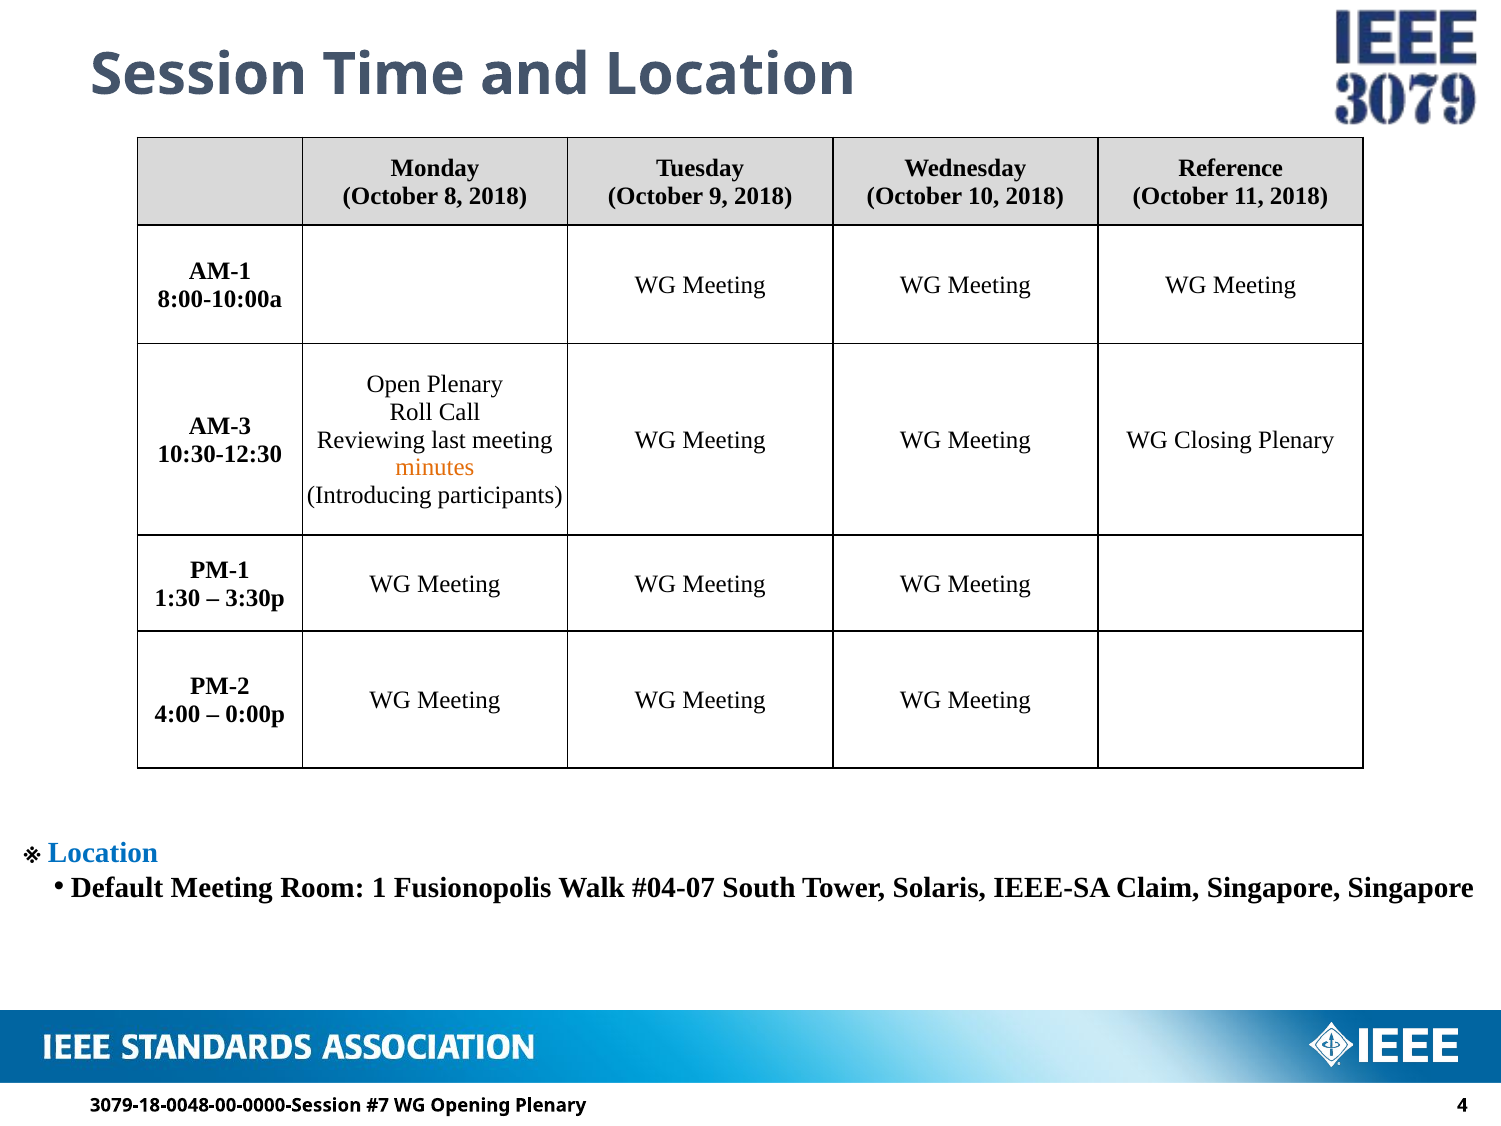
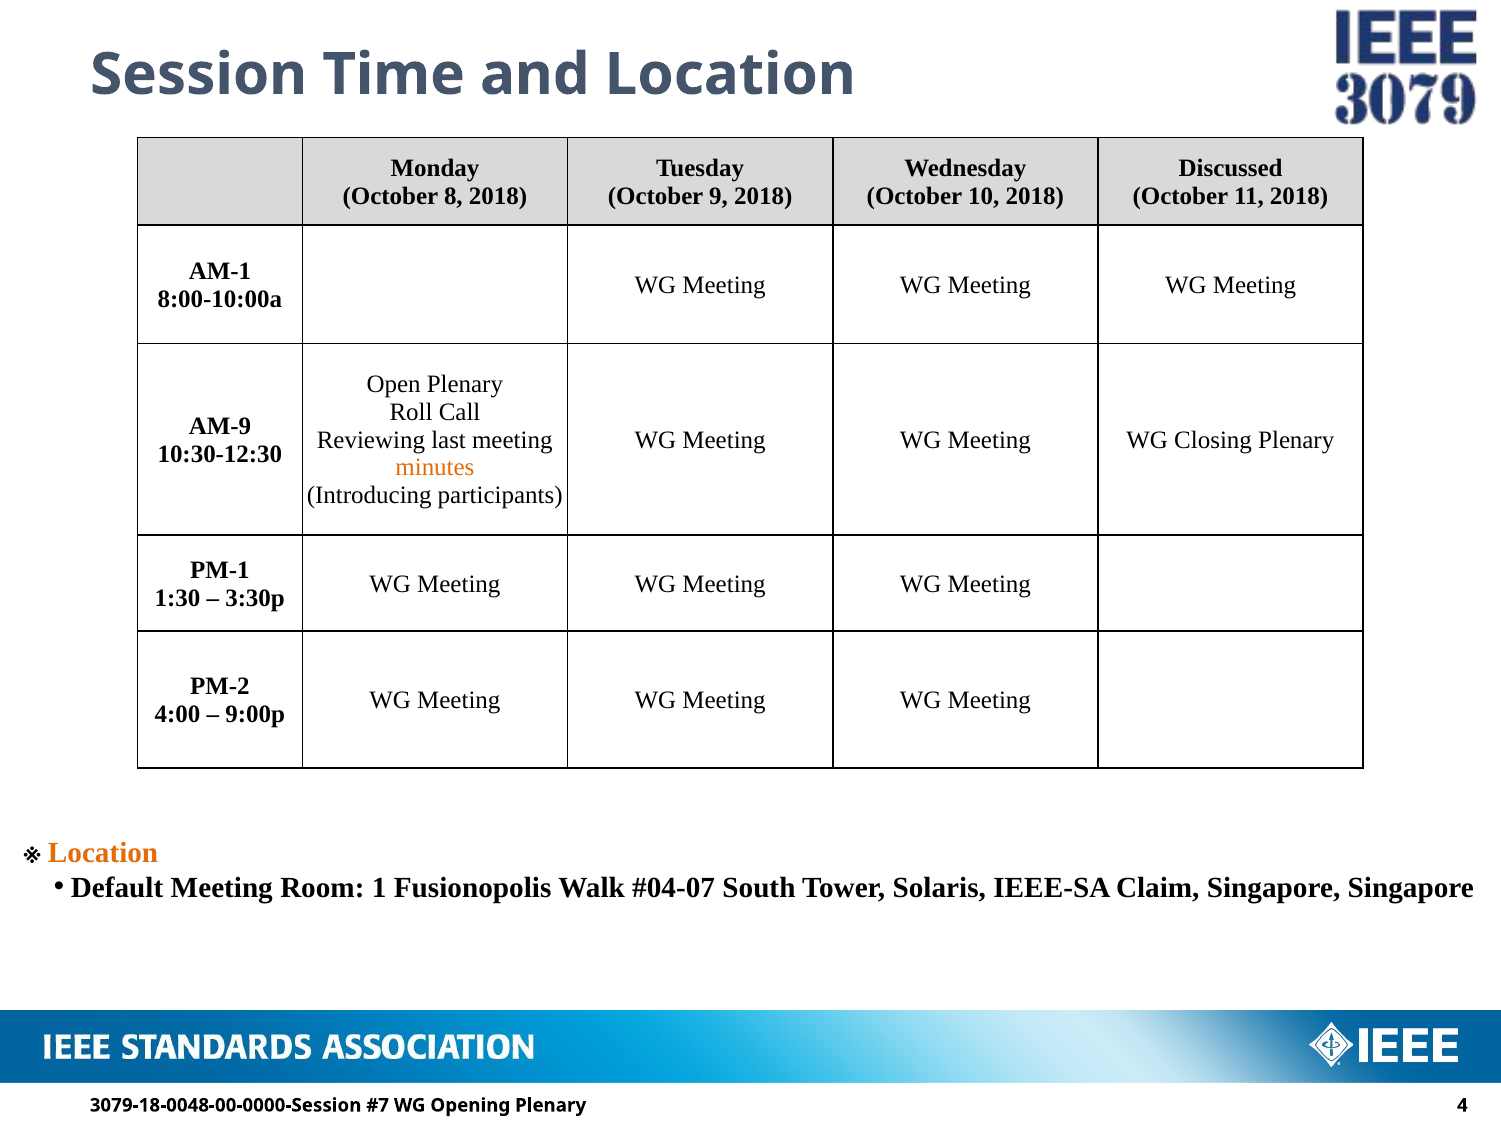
Reference: Reference -> Discussed
AM-3: AM-3 -> AM-9
0:00p: 0:00p -> 9:00p
Location at (103, 852) colour: blue -> orange
